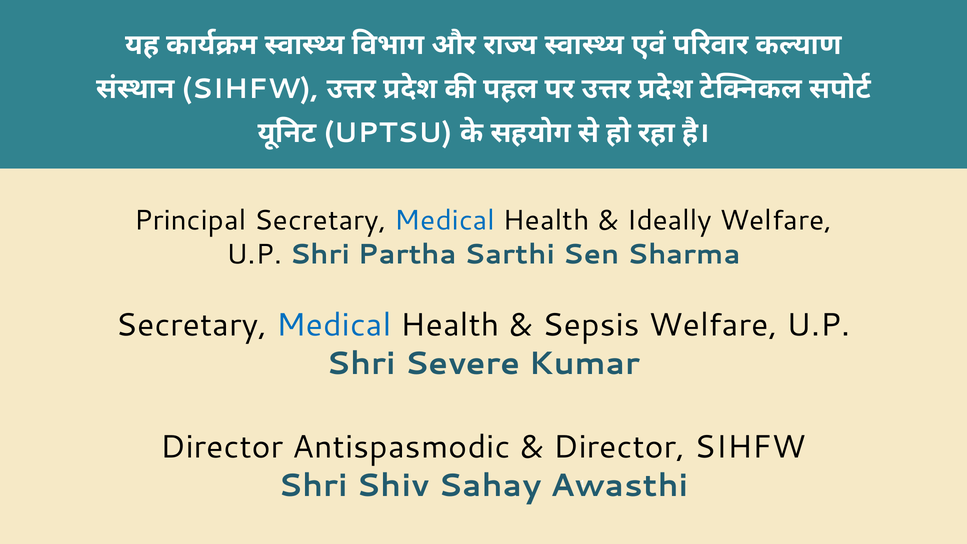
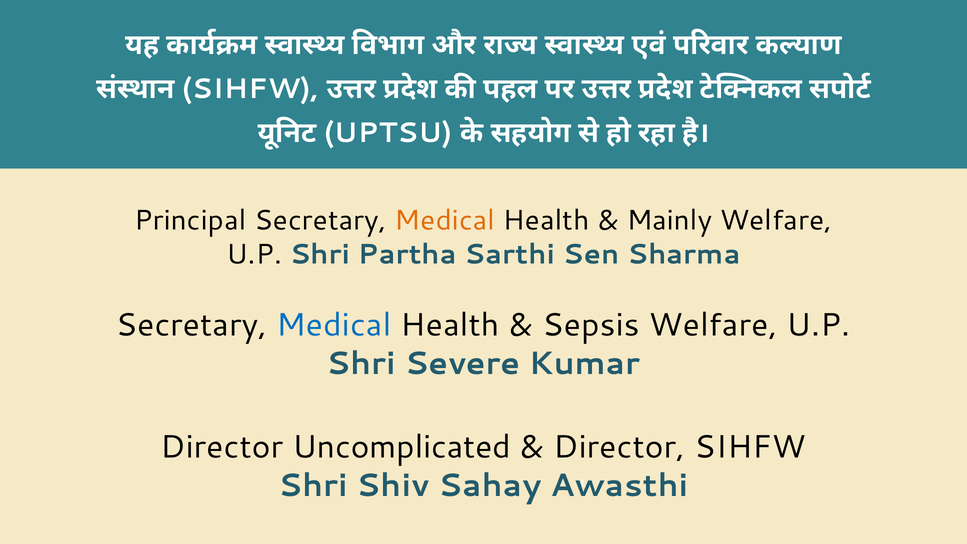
Medical at (445, 220) colour: blue -> orange
Ideally: Ideally -> Mainly
Antispasmodic: Antispasmodic -> Uncomplicated
